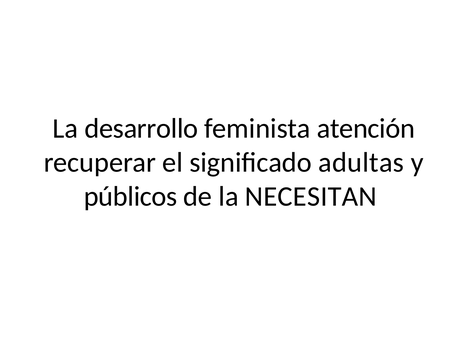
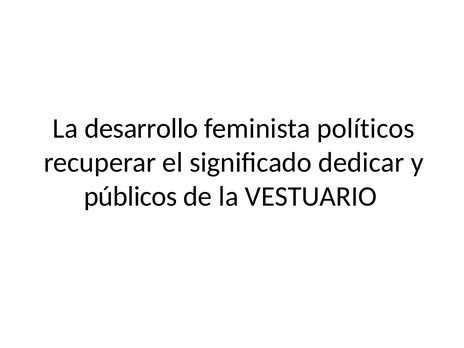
atención: atención -> políticos
adultas: adultas -> dedicar
NECESITAN: NECESITAN -> VESTUARIO
